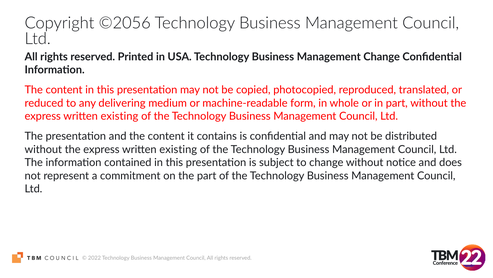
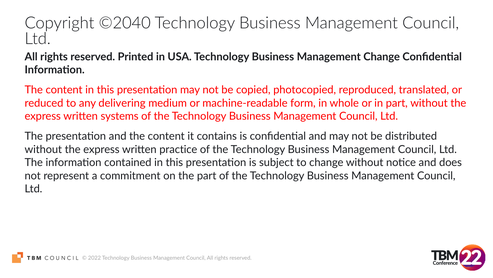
©2056: ©2056 -> ©2040
existing at (119, 116): existing -> systems
existing at (178, 149): existing -> practice
